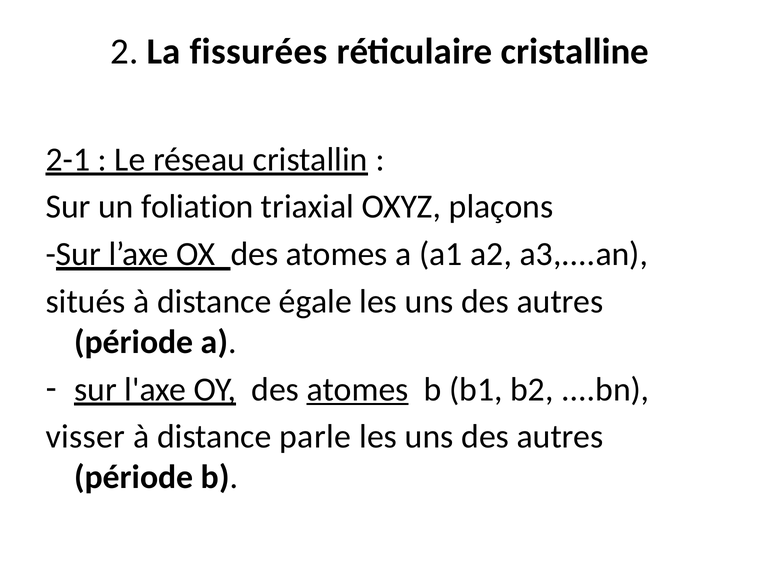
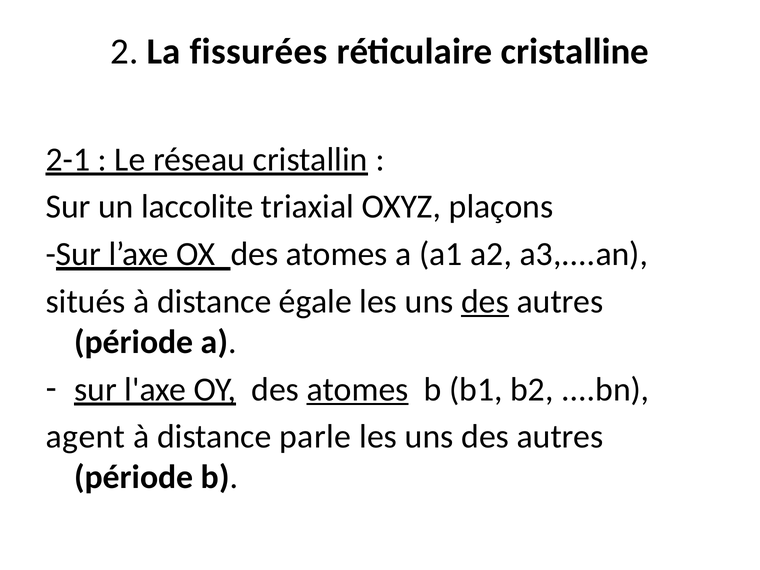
foliation: foliation -> laccolite
des at (485, 301) underline: none -> present
visser: visser -> agent
